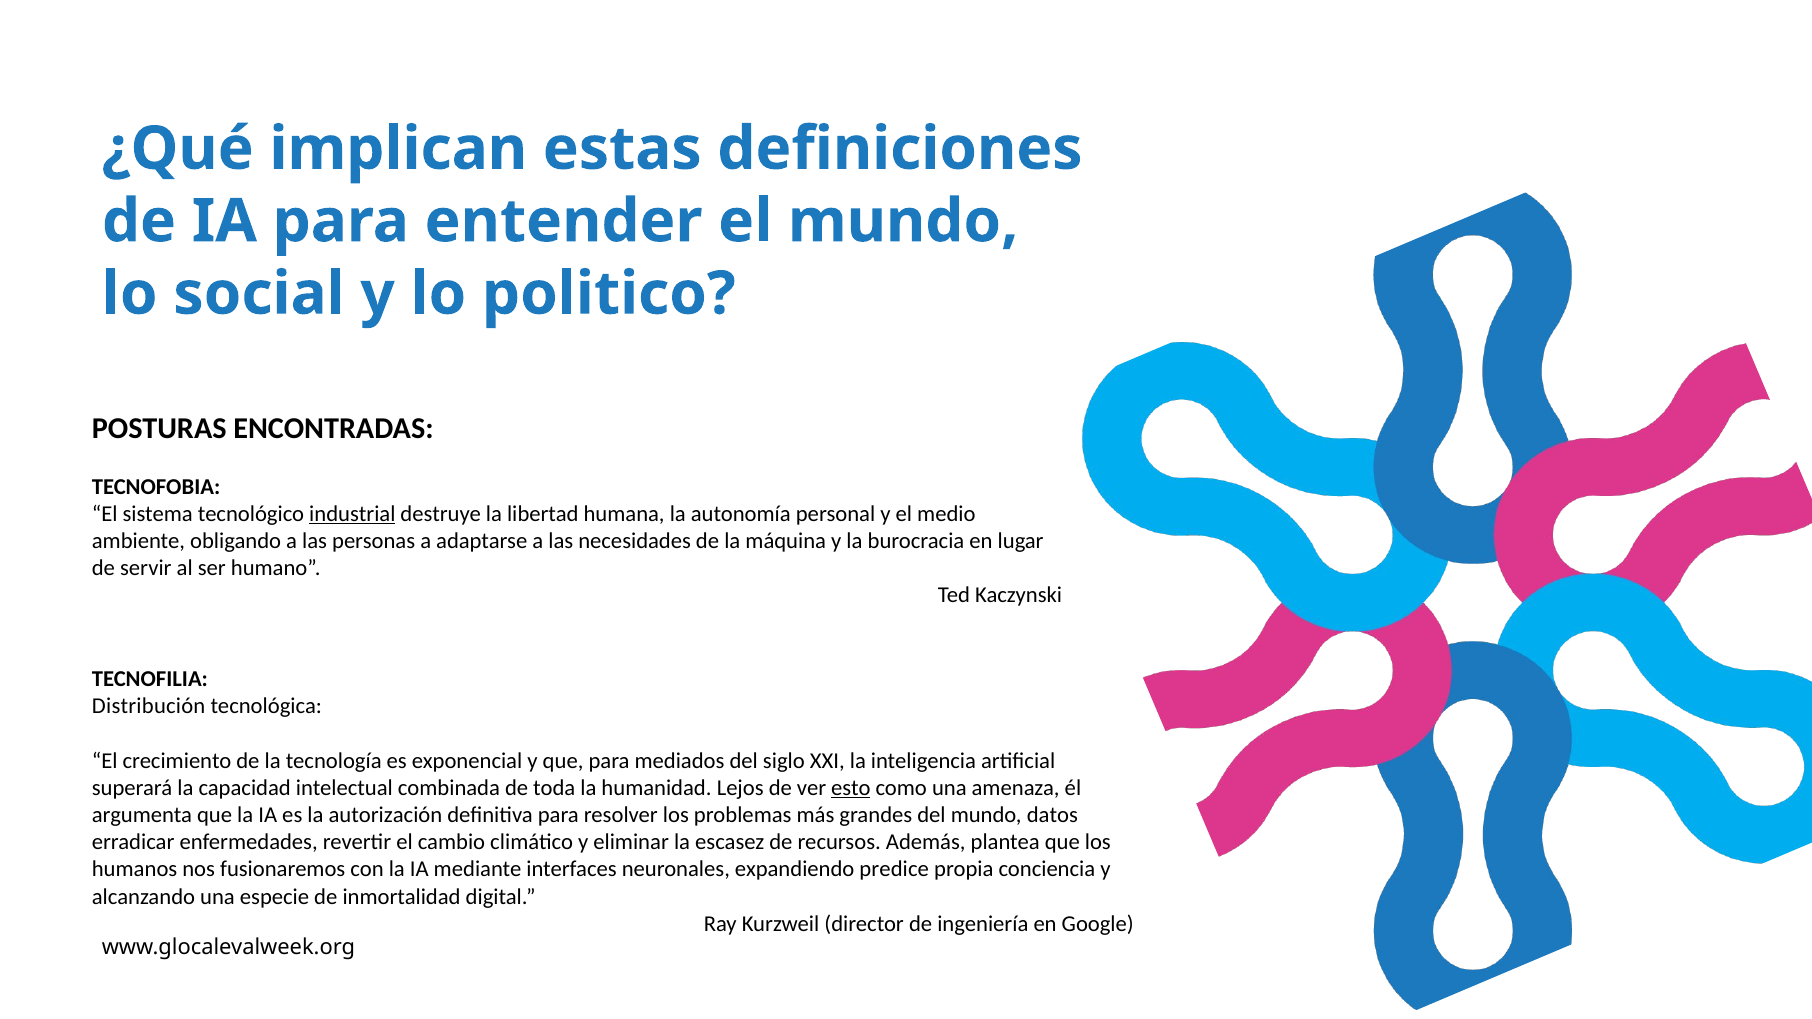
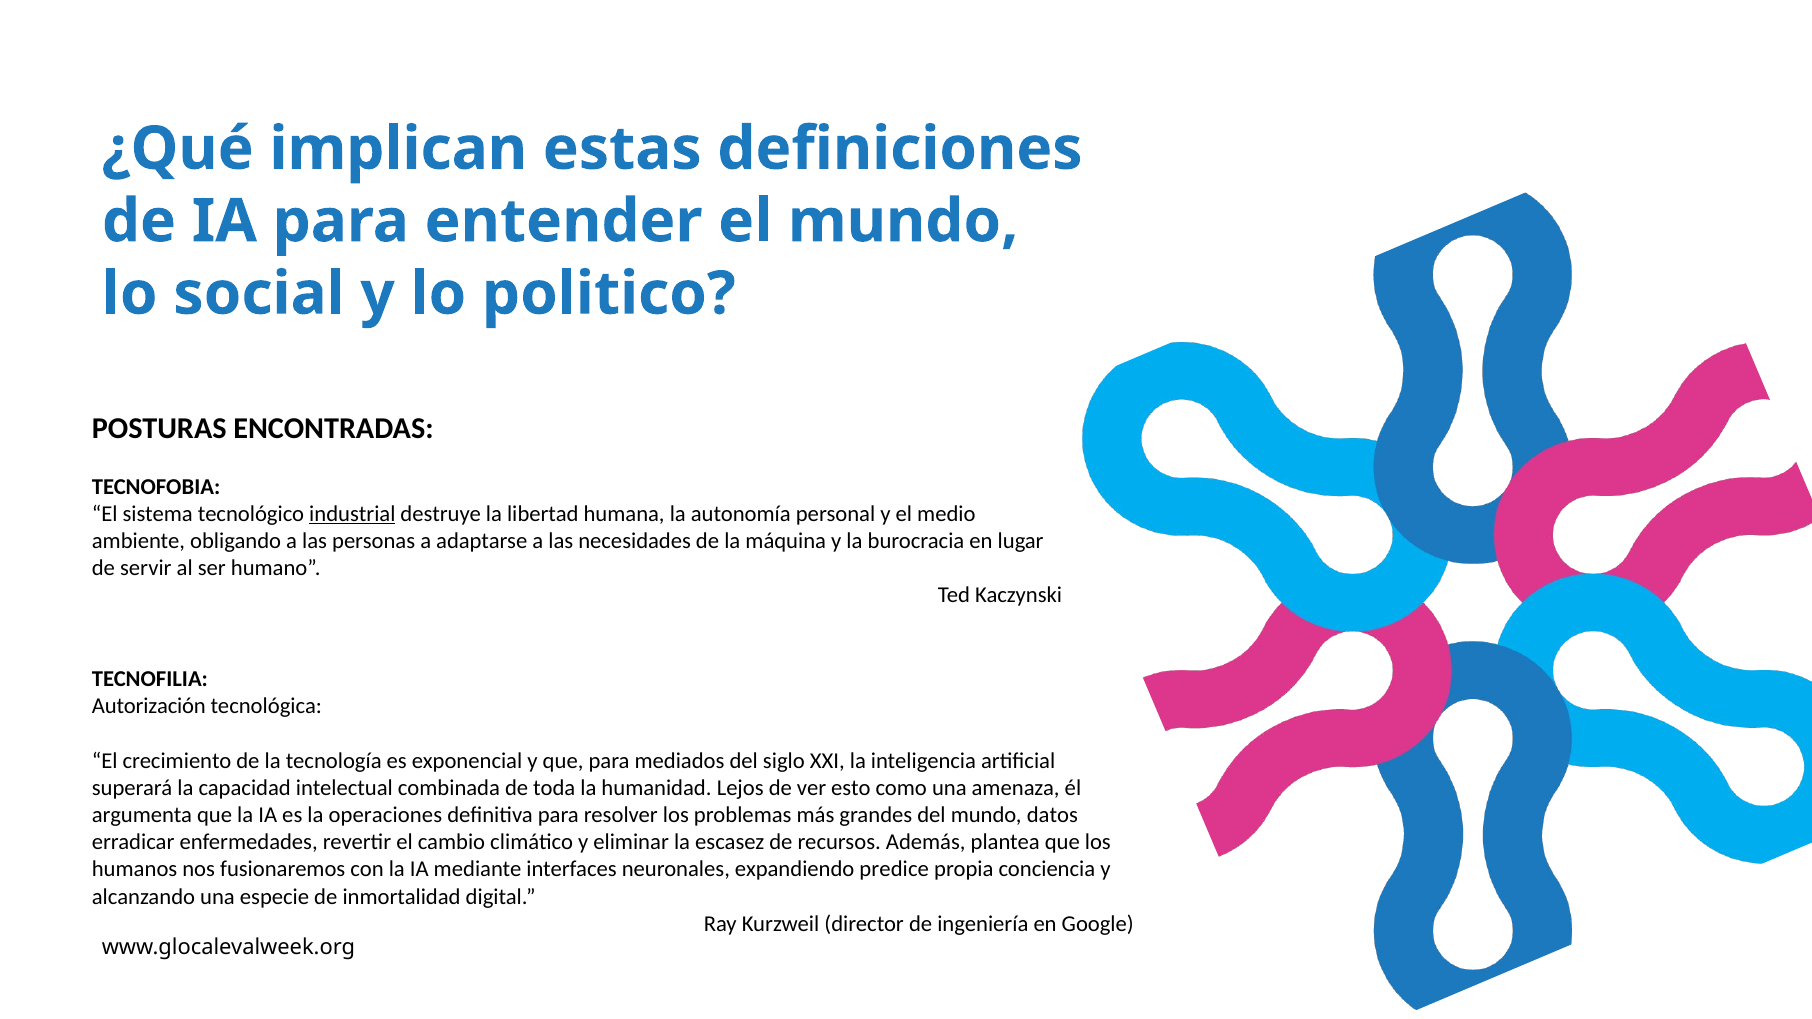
Distribución: Distribución -> Autorización
esto underline: present -> none
autorización: autorización -> operaciones
